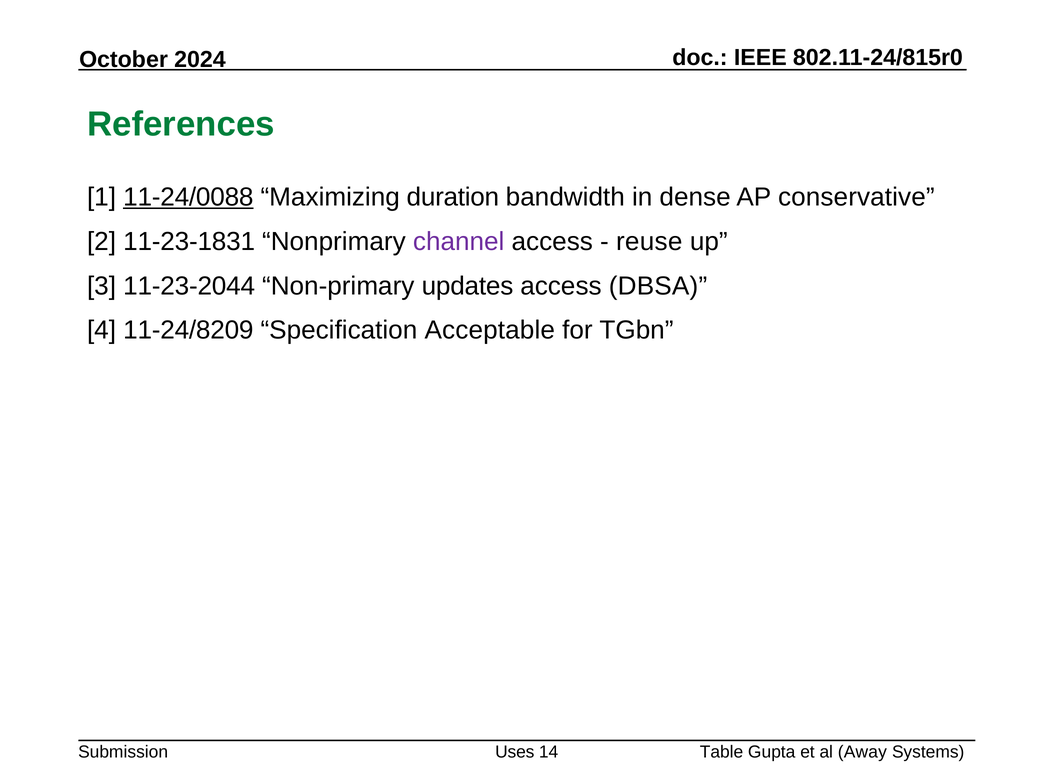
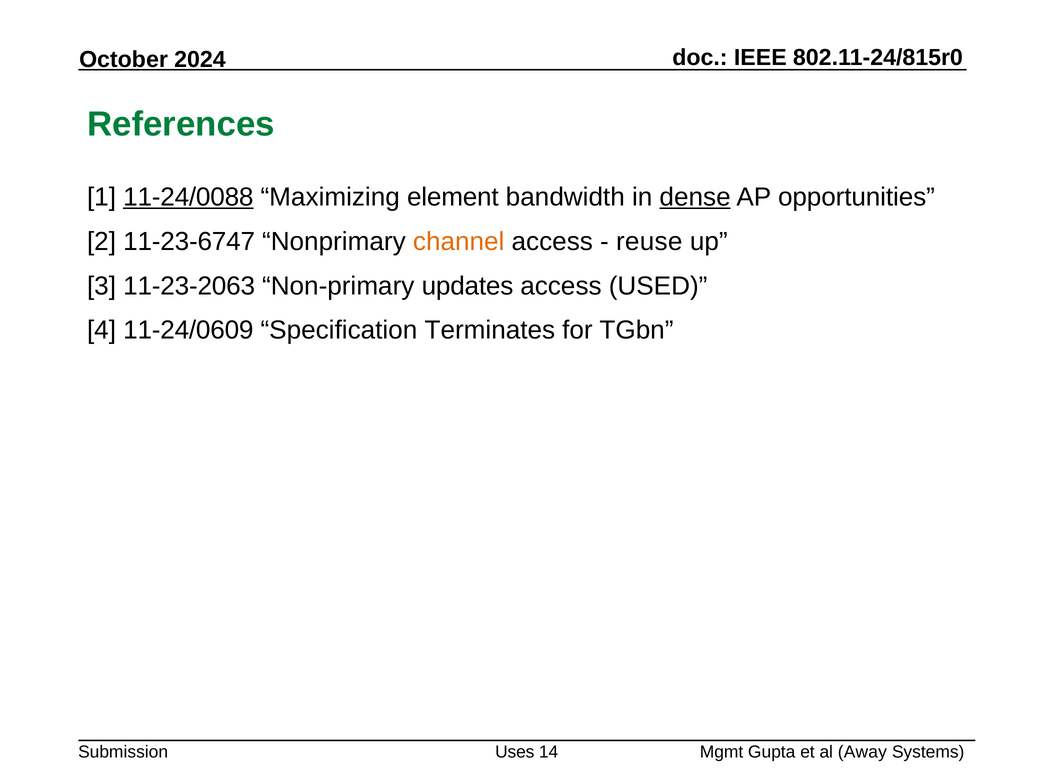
duration: duration -> element
dense underline: none -> present
conservative: conservative -> opportunities
11-23-1831: 11-23-1831 -> 11-23-6747
channel colour: purple -> orange
11-23-2044: 11-23-2044 -> 11-23-2063
DBSA: DBSA -> USED
11-24/8209: 11-24/8209 -> 11-24/0609
Acceptable: Acceptable -> Terminates
Table: Table -> Mgmt
